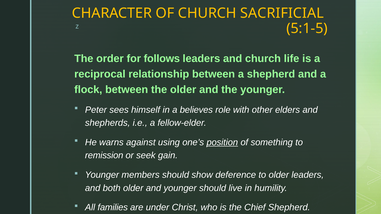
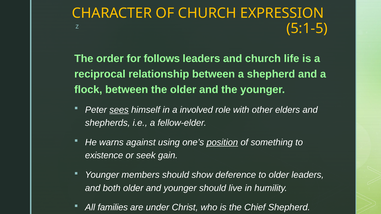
SACRIFICIAL: SACRIFICIAL -> EXPRESSION
sees underline: none -> present
believes: believes -> involved
remission: remission -> existence
